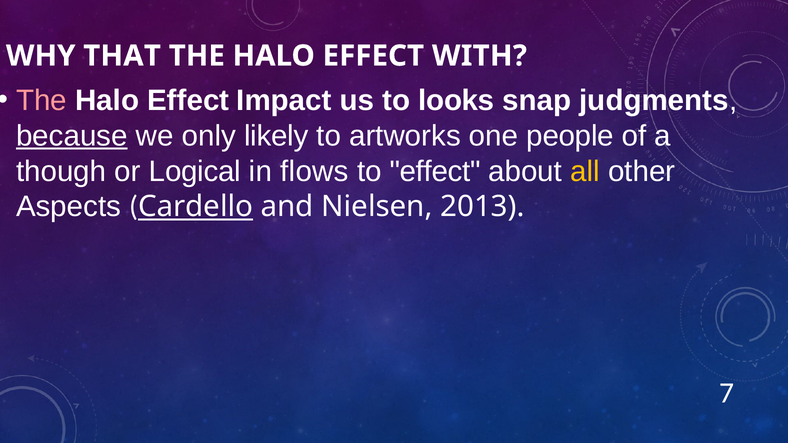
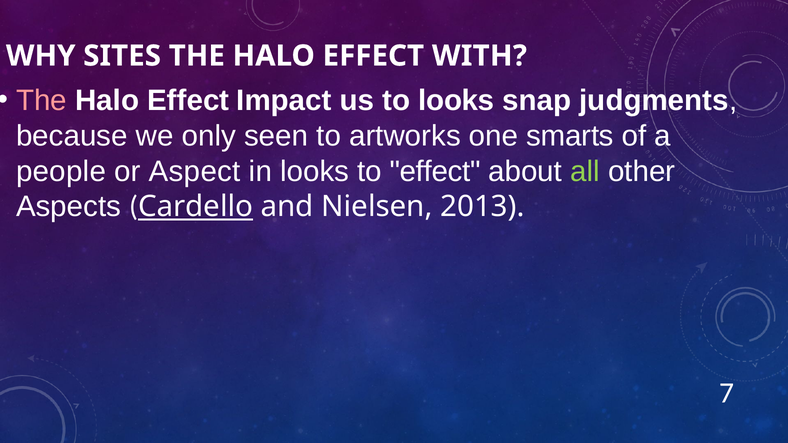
THAT: THAT -> SITES
because underline: present -> none
likely: likely -> seen
people: people -> smarts
though: though -> people
Logical: Logical -> Aspect
in flows: flows -> looks
all colour: yellow -> light green
